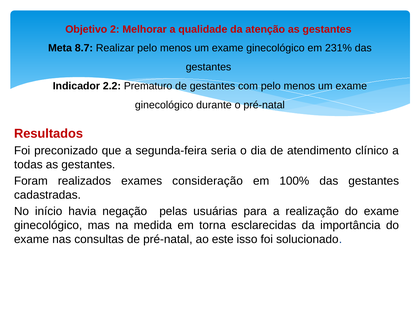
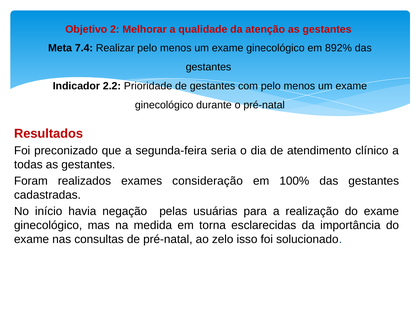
8.7: 8.7 -> 7.4
231%: 231% -> 892%
Prematuro: Prematuro -> Prioridade
este: este -> zelo
